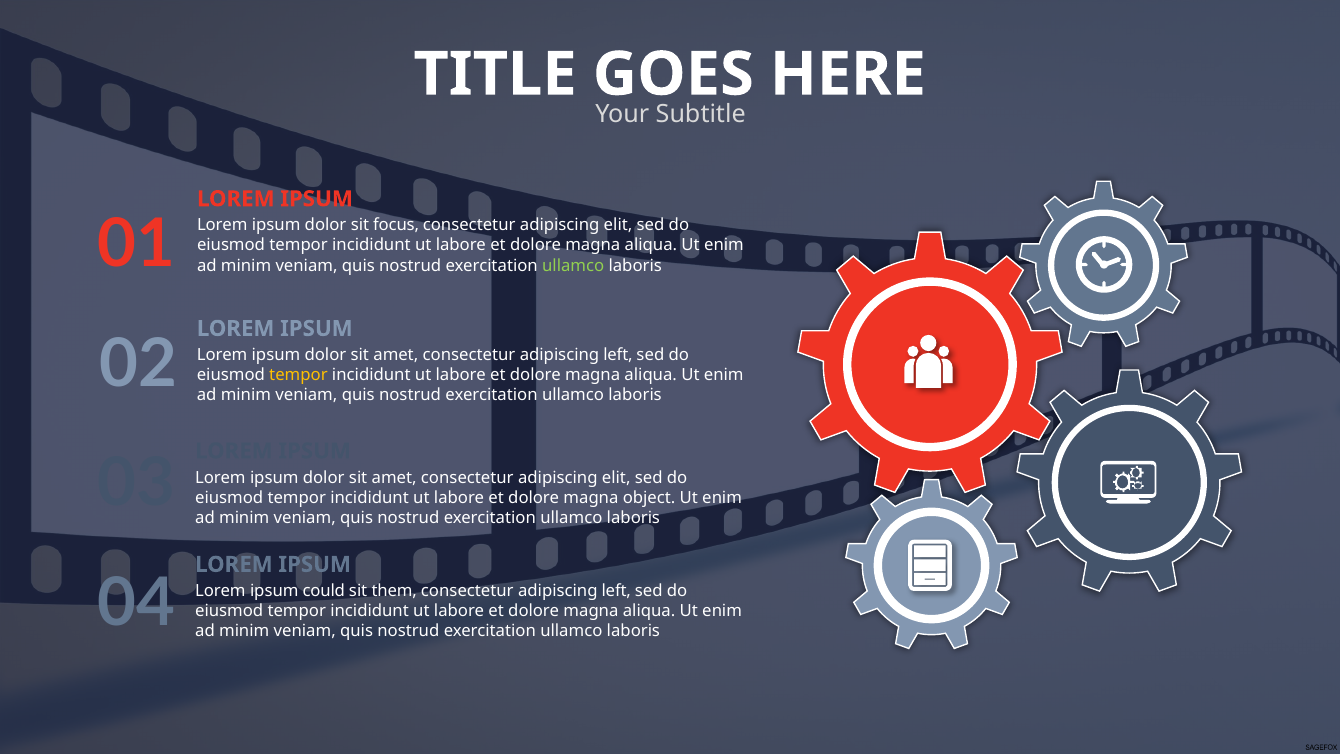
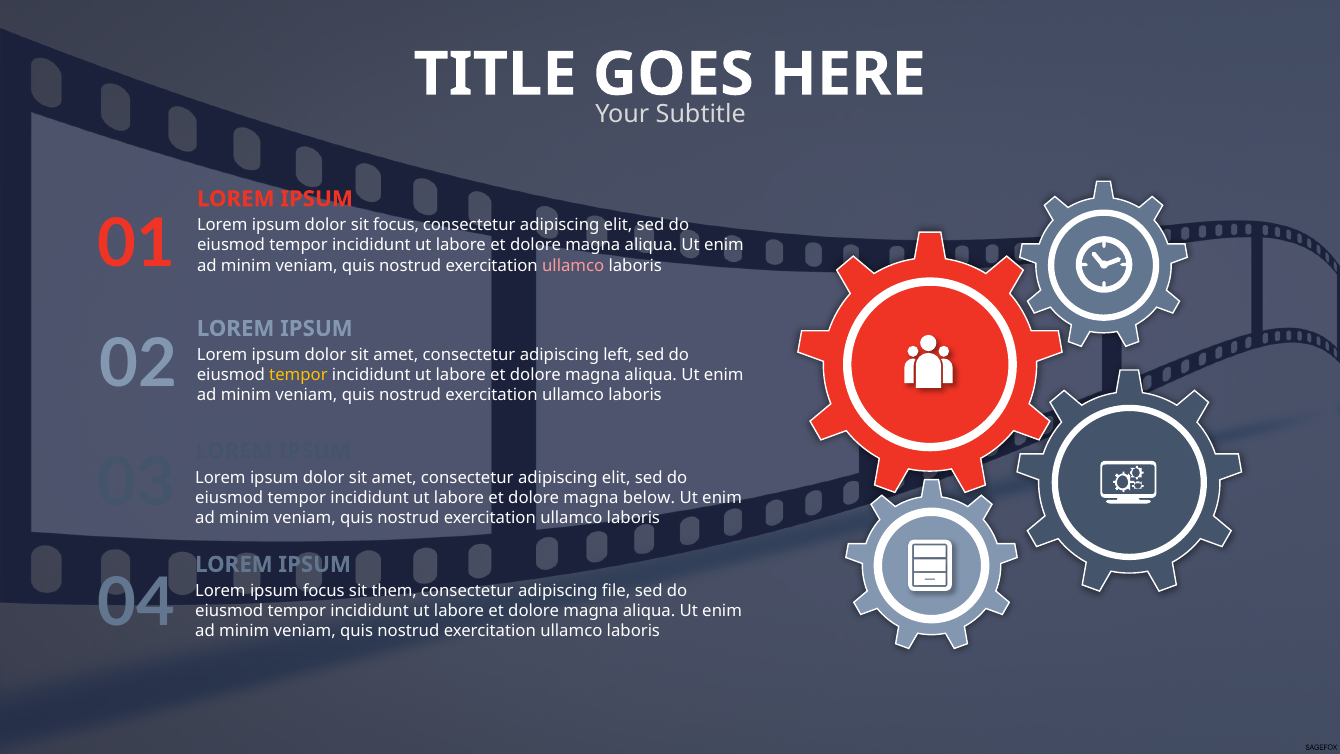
ullamco at (573, 265) colour: light green -> pink
object: object -> below
ipsum could: could -> focus
left at (616, 591): left -> file
